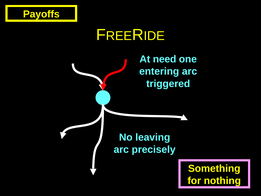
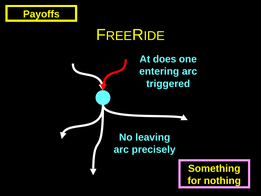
need: need -> does
